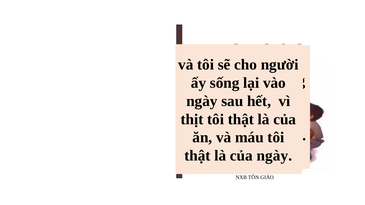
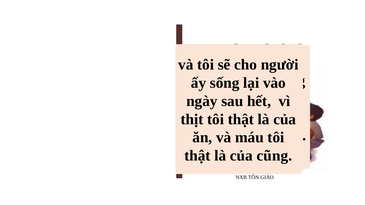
ngày at (274, 156): ngày -> cũng
